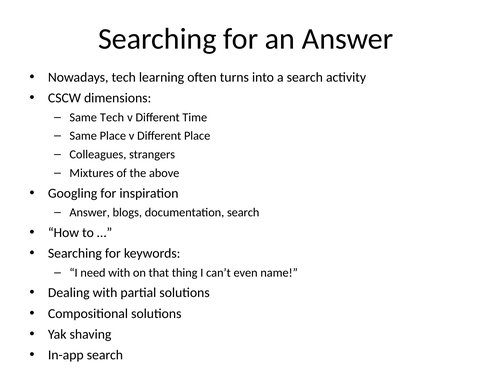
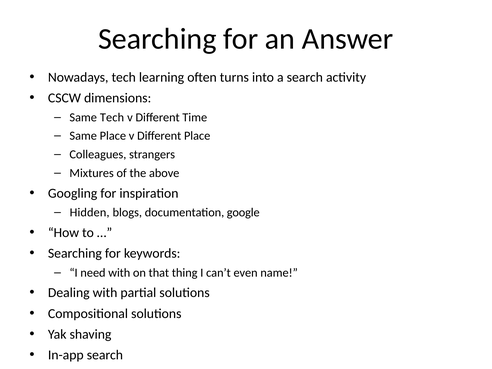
Answer at (90, 212): Answer -> Hidden
documentation search: search -> google
